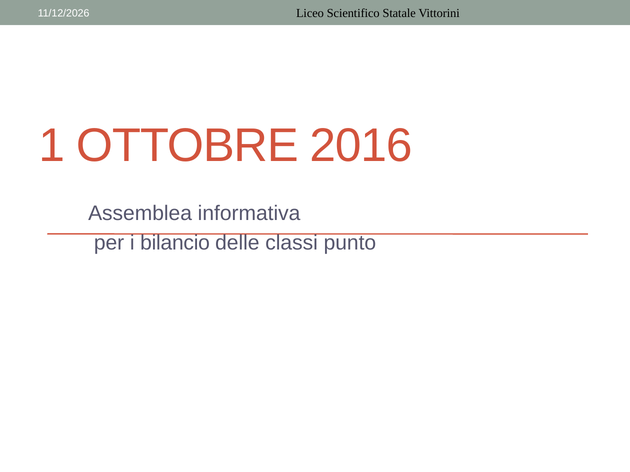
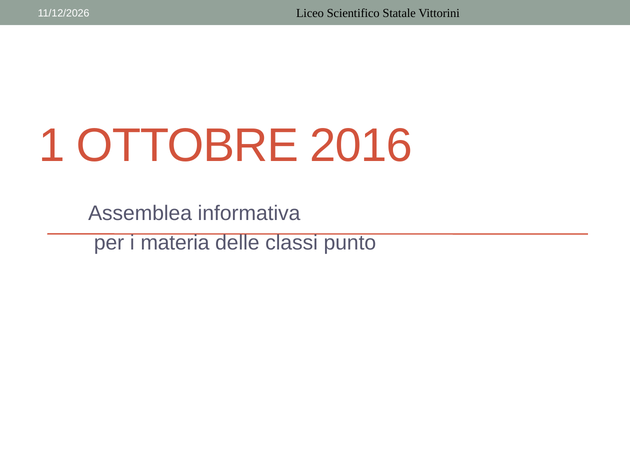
bilancio: bilancio -> materia
